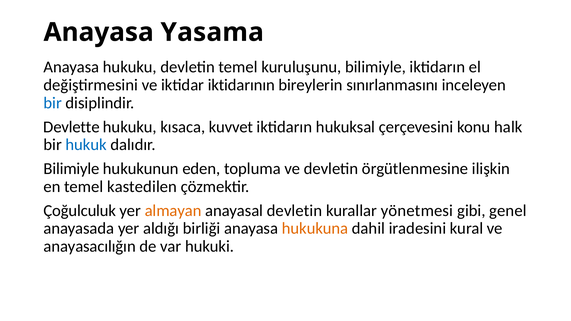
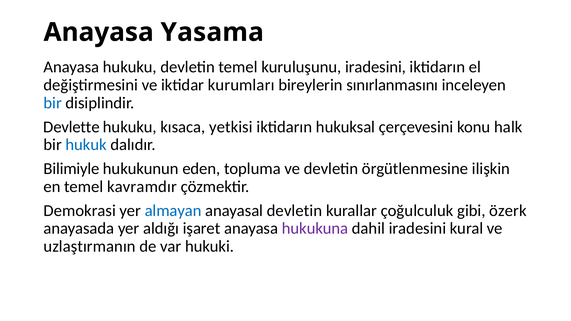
kuruluşunu bilimiyle: bilimiyle -> iradesini
iktidarının: iktidarının -> kurumları
kuvvet: kuvvet -> yetkisi
kastedilen: kastedilen -> kavramdır
Çoğulculuk: Çoğulculuk -> Demokrasi
almayan colour: orange -> blue
yönetmesi: yönetmesi -> çoğulculuk
genel: genel -> özerk
birliği: birliği -> işaret
hukukuna colour: orange -> purple
anayasacılığın: anayasacılığın -> uzlaştırmanın
